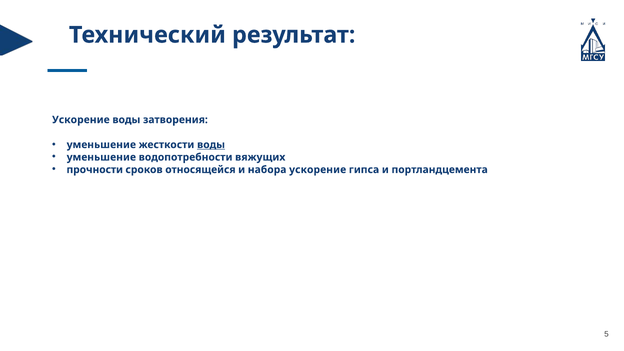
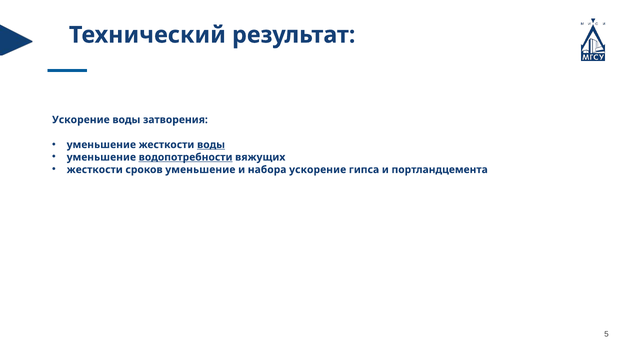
водопотребности underline: none -> present
прочности at (95, 170): прочности -> жесткости
сроков относящейся: относящейся -> уменьшение
